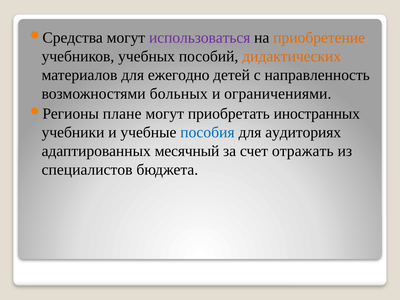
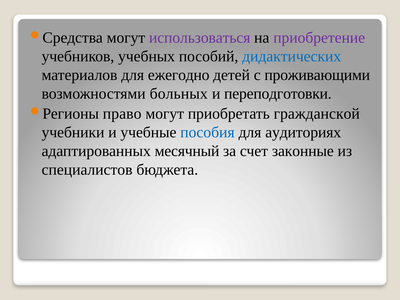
приобретение colour: orange -> purple
дидактических colour: orange -> blue
направленность: направленность -> проживающими
ограничениями: ограничениями -> переподготовки
плане: плане -> право
иностранных: иностранных -> гражданской
отражать: отражать -> законные
